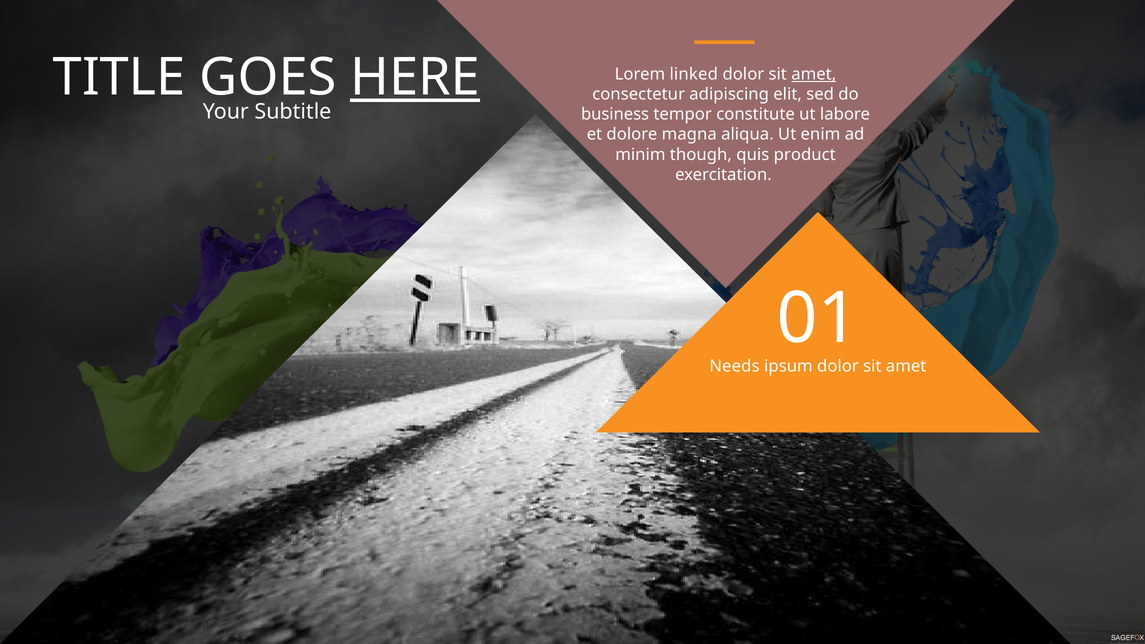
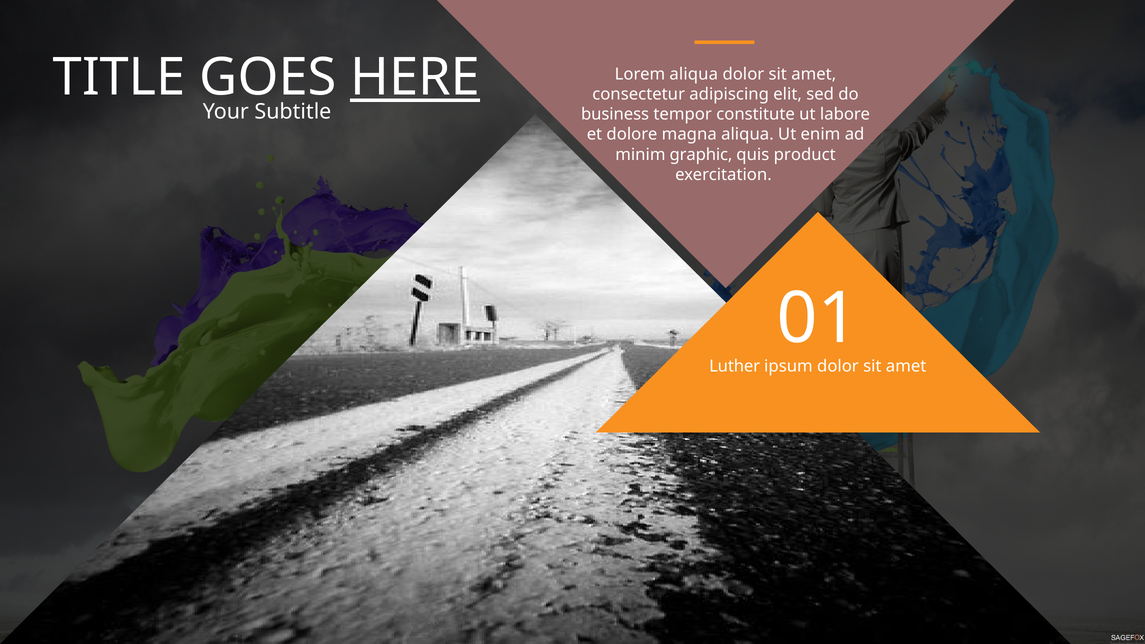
Lorem linked: linked -> aliqua
amet at (814, 74) underline: present -> none
though: though -> graphic
Needs: Needs -> Luther
